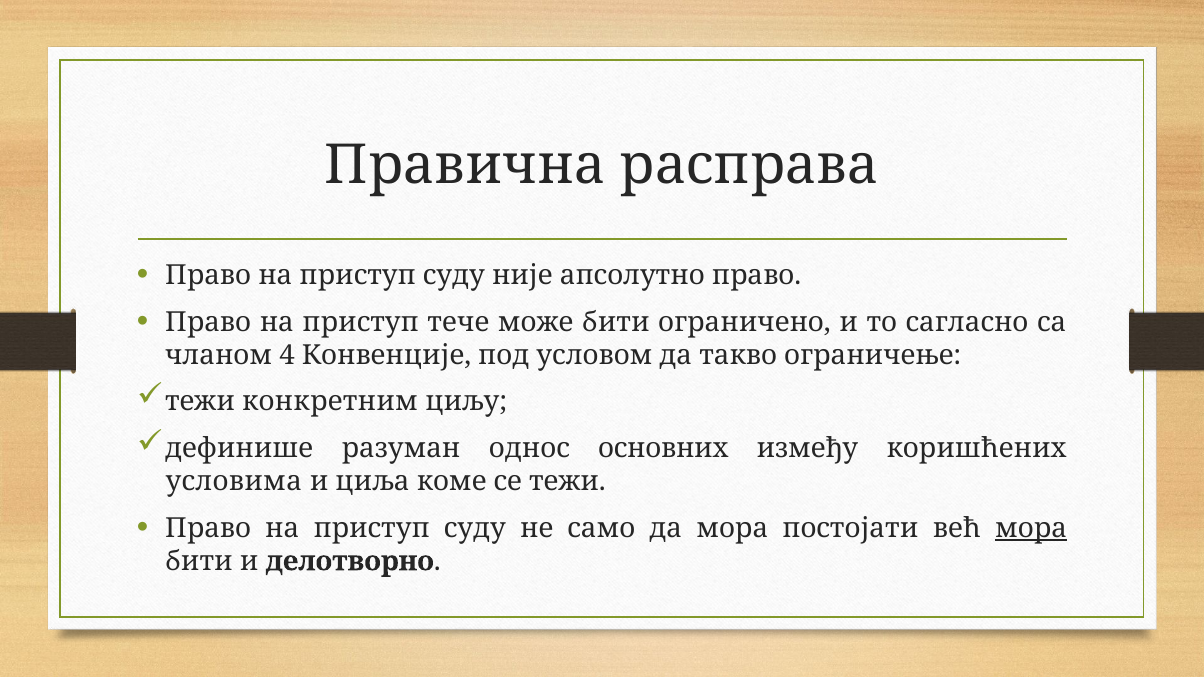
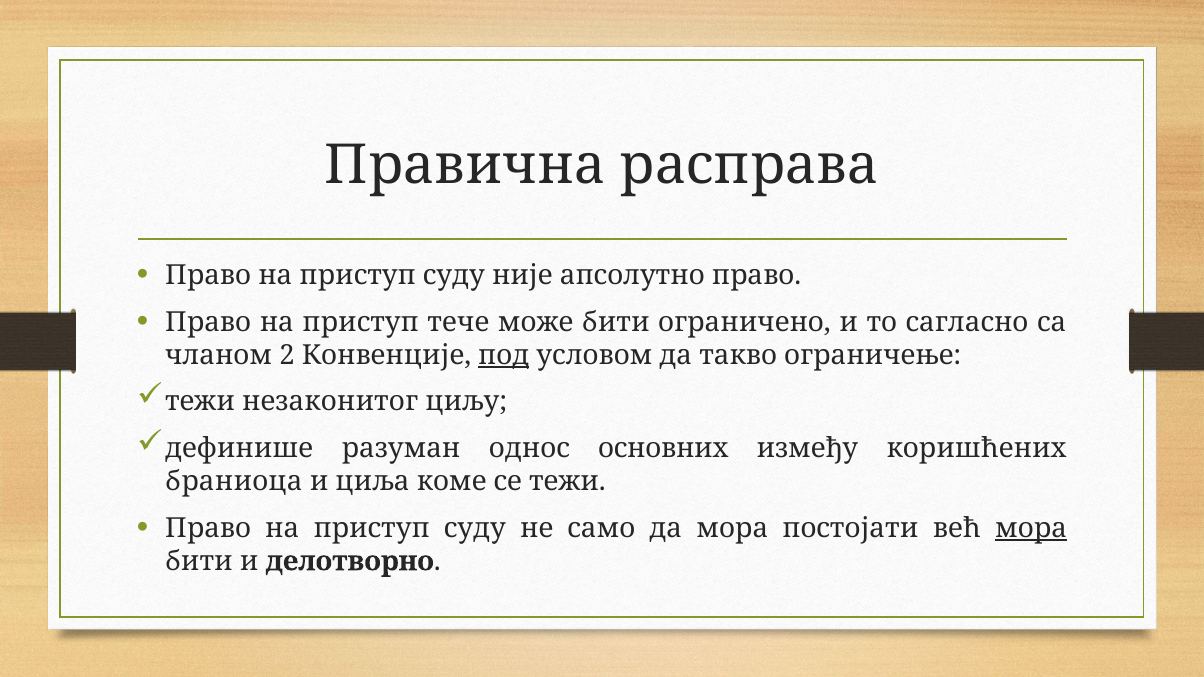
4: 4 -> 2
под underline: none -> present
конкретним: конкретним -> незаконитог
условима: условима -> браниоца
